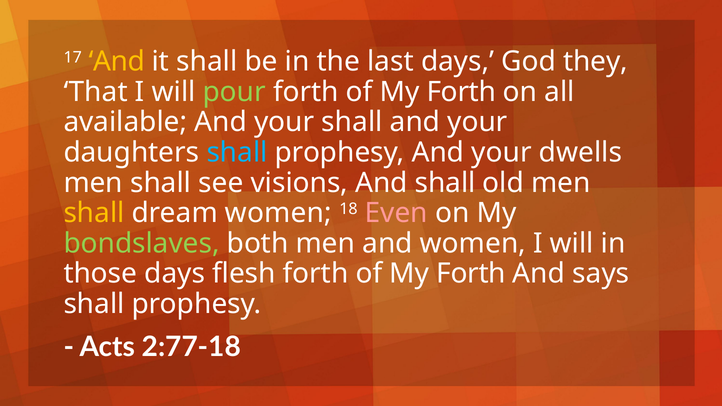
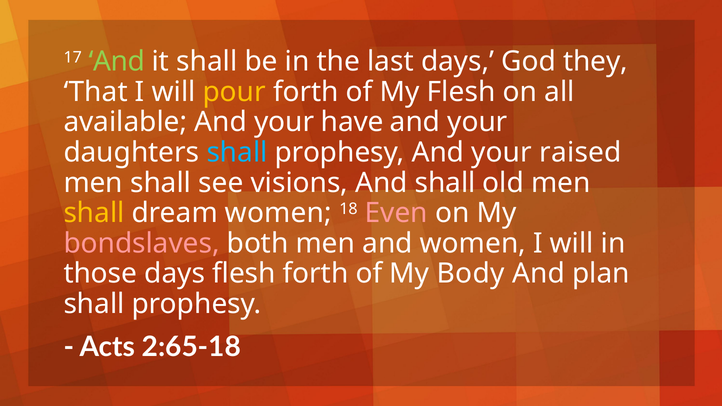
And at (117, 62) colour: yellow -> light green
pour colour: light green -> yellow
Forth at (461, 92): Forth -> Flesh
your shall: shall -> have
dwells: dwells -> raised
bondslaves colour: light green -> pink
Forth at (471, 274): Forth -> Body
says: says -> plan
2:77-18: 2:77-18 -> 2:65-18
